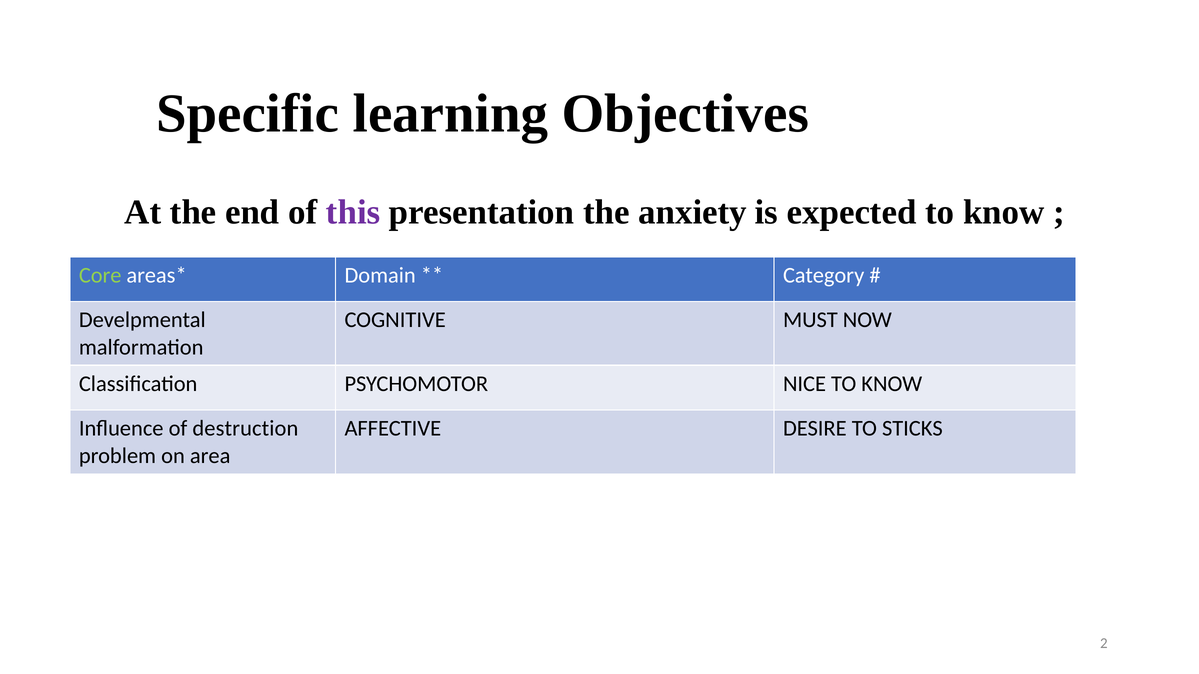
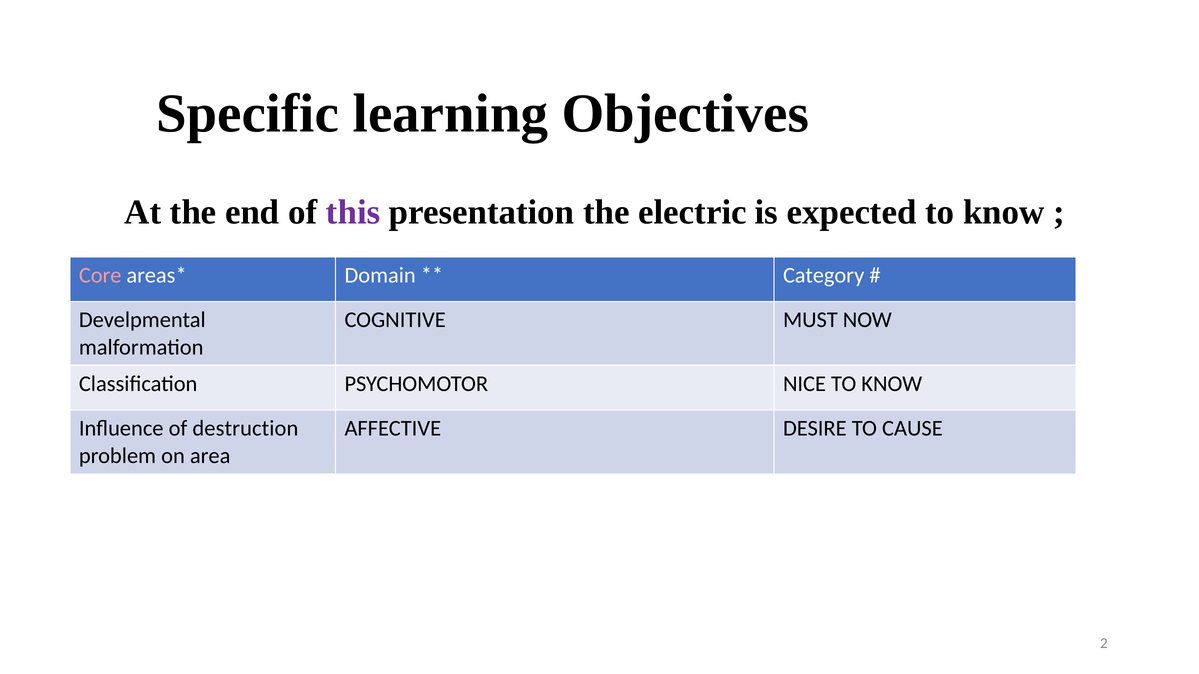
anxiety: anxiety -> electric
Core colour: light green -> pink
STICKS: STICKS -> CAUSE
